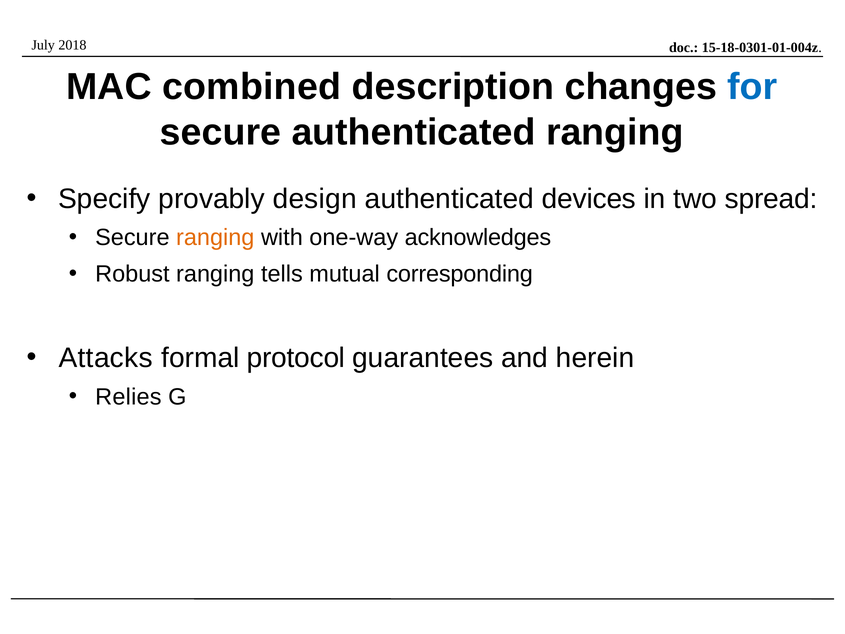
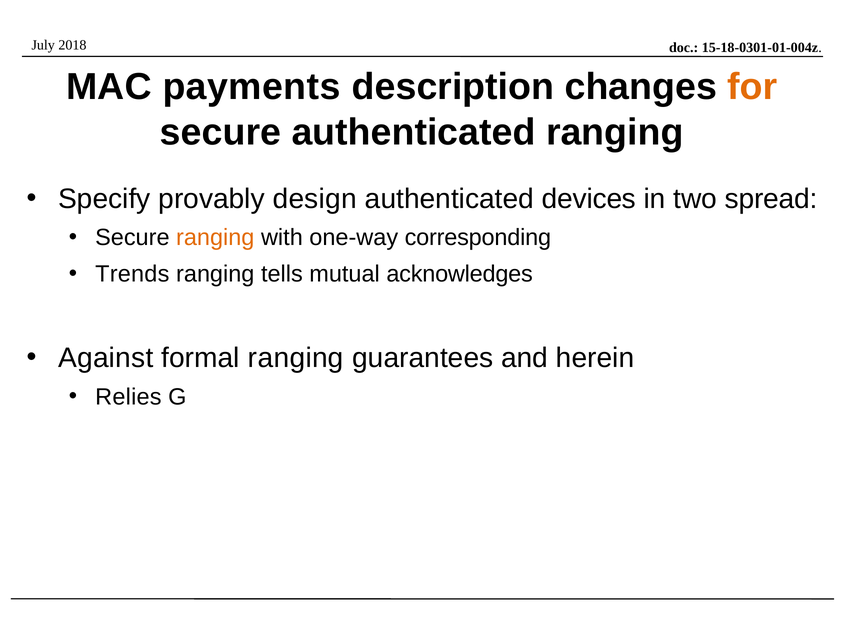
combined: combined -> payments
for colour: blue -> orange
acknowledges: acknowledges -> corresponding
Robust: Robust -> Trends
corresponding: corresponding -> acknowledges
Attacks: Attacks -> Against
formal protocol: protocol -> ranging
